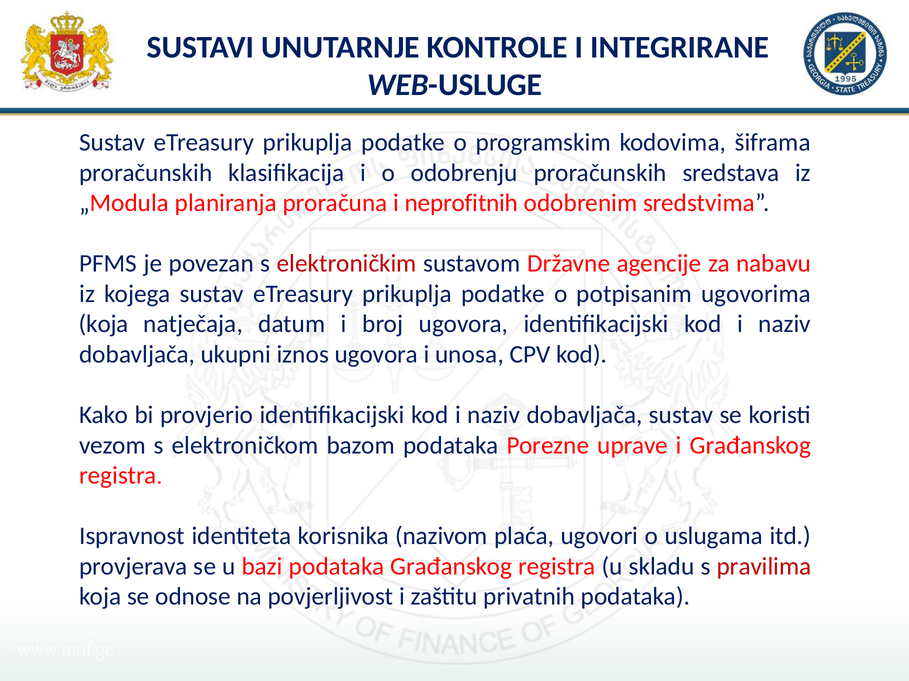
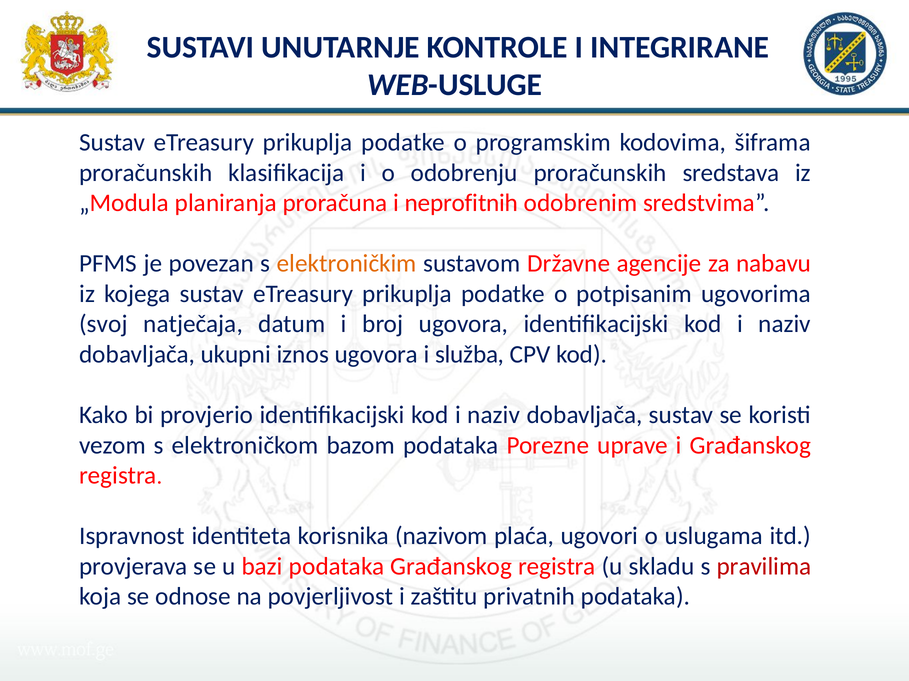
elektroničkim colour: red -> orange
koja at (104, 324): koja -> svoj
unosa: unosa -> služba
